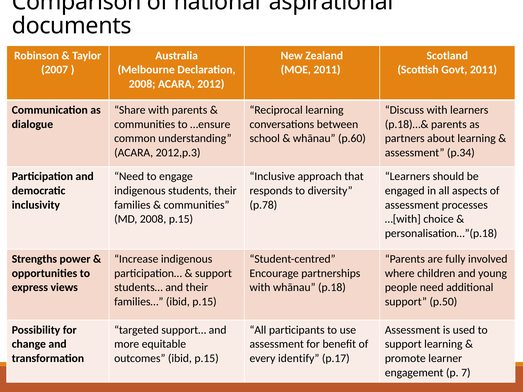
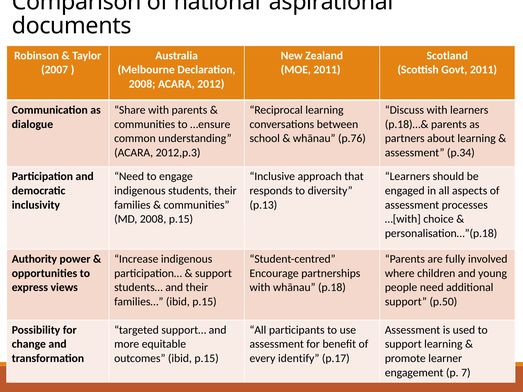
p.60: p.60 -> p.76
p.78: p.78 -> p.13
Strengths: Strengths -> Authority
